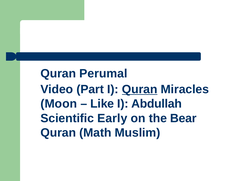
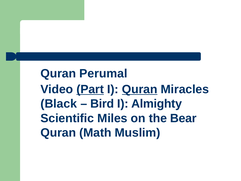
Part underline: none -> present
Moon: Moon -> Black
Like: Like -> Bird
Abdullah: Abdullah -> Almighty
Early: Early -> Miles
